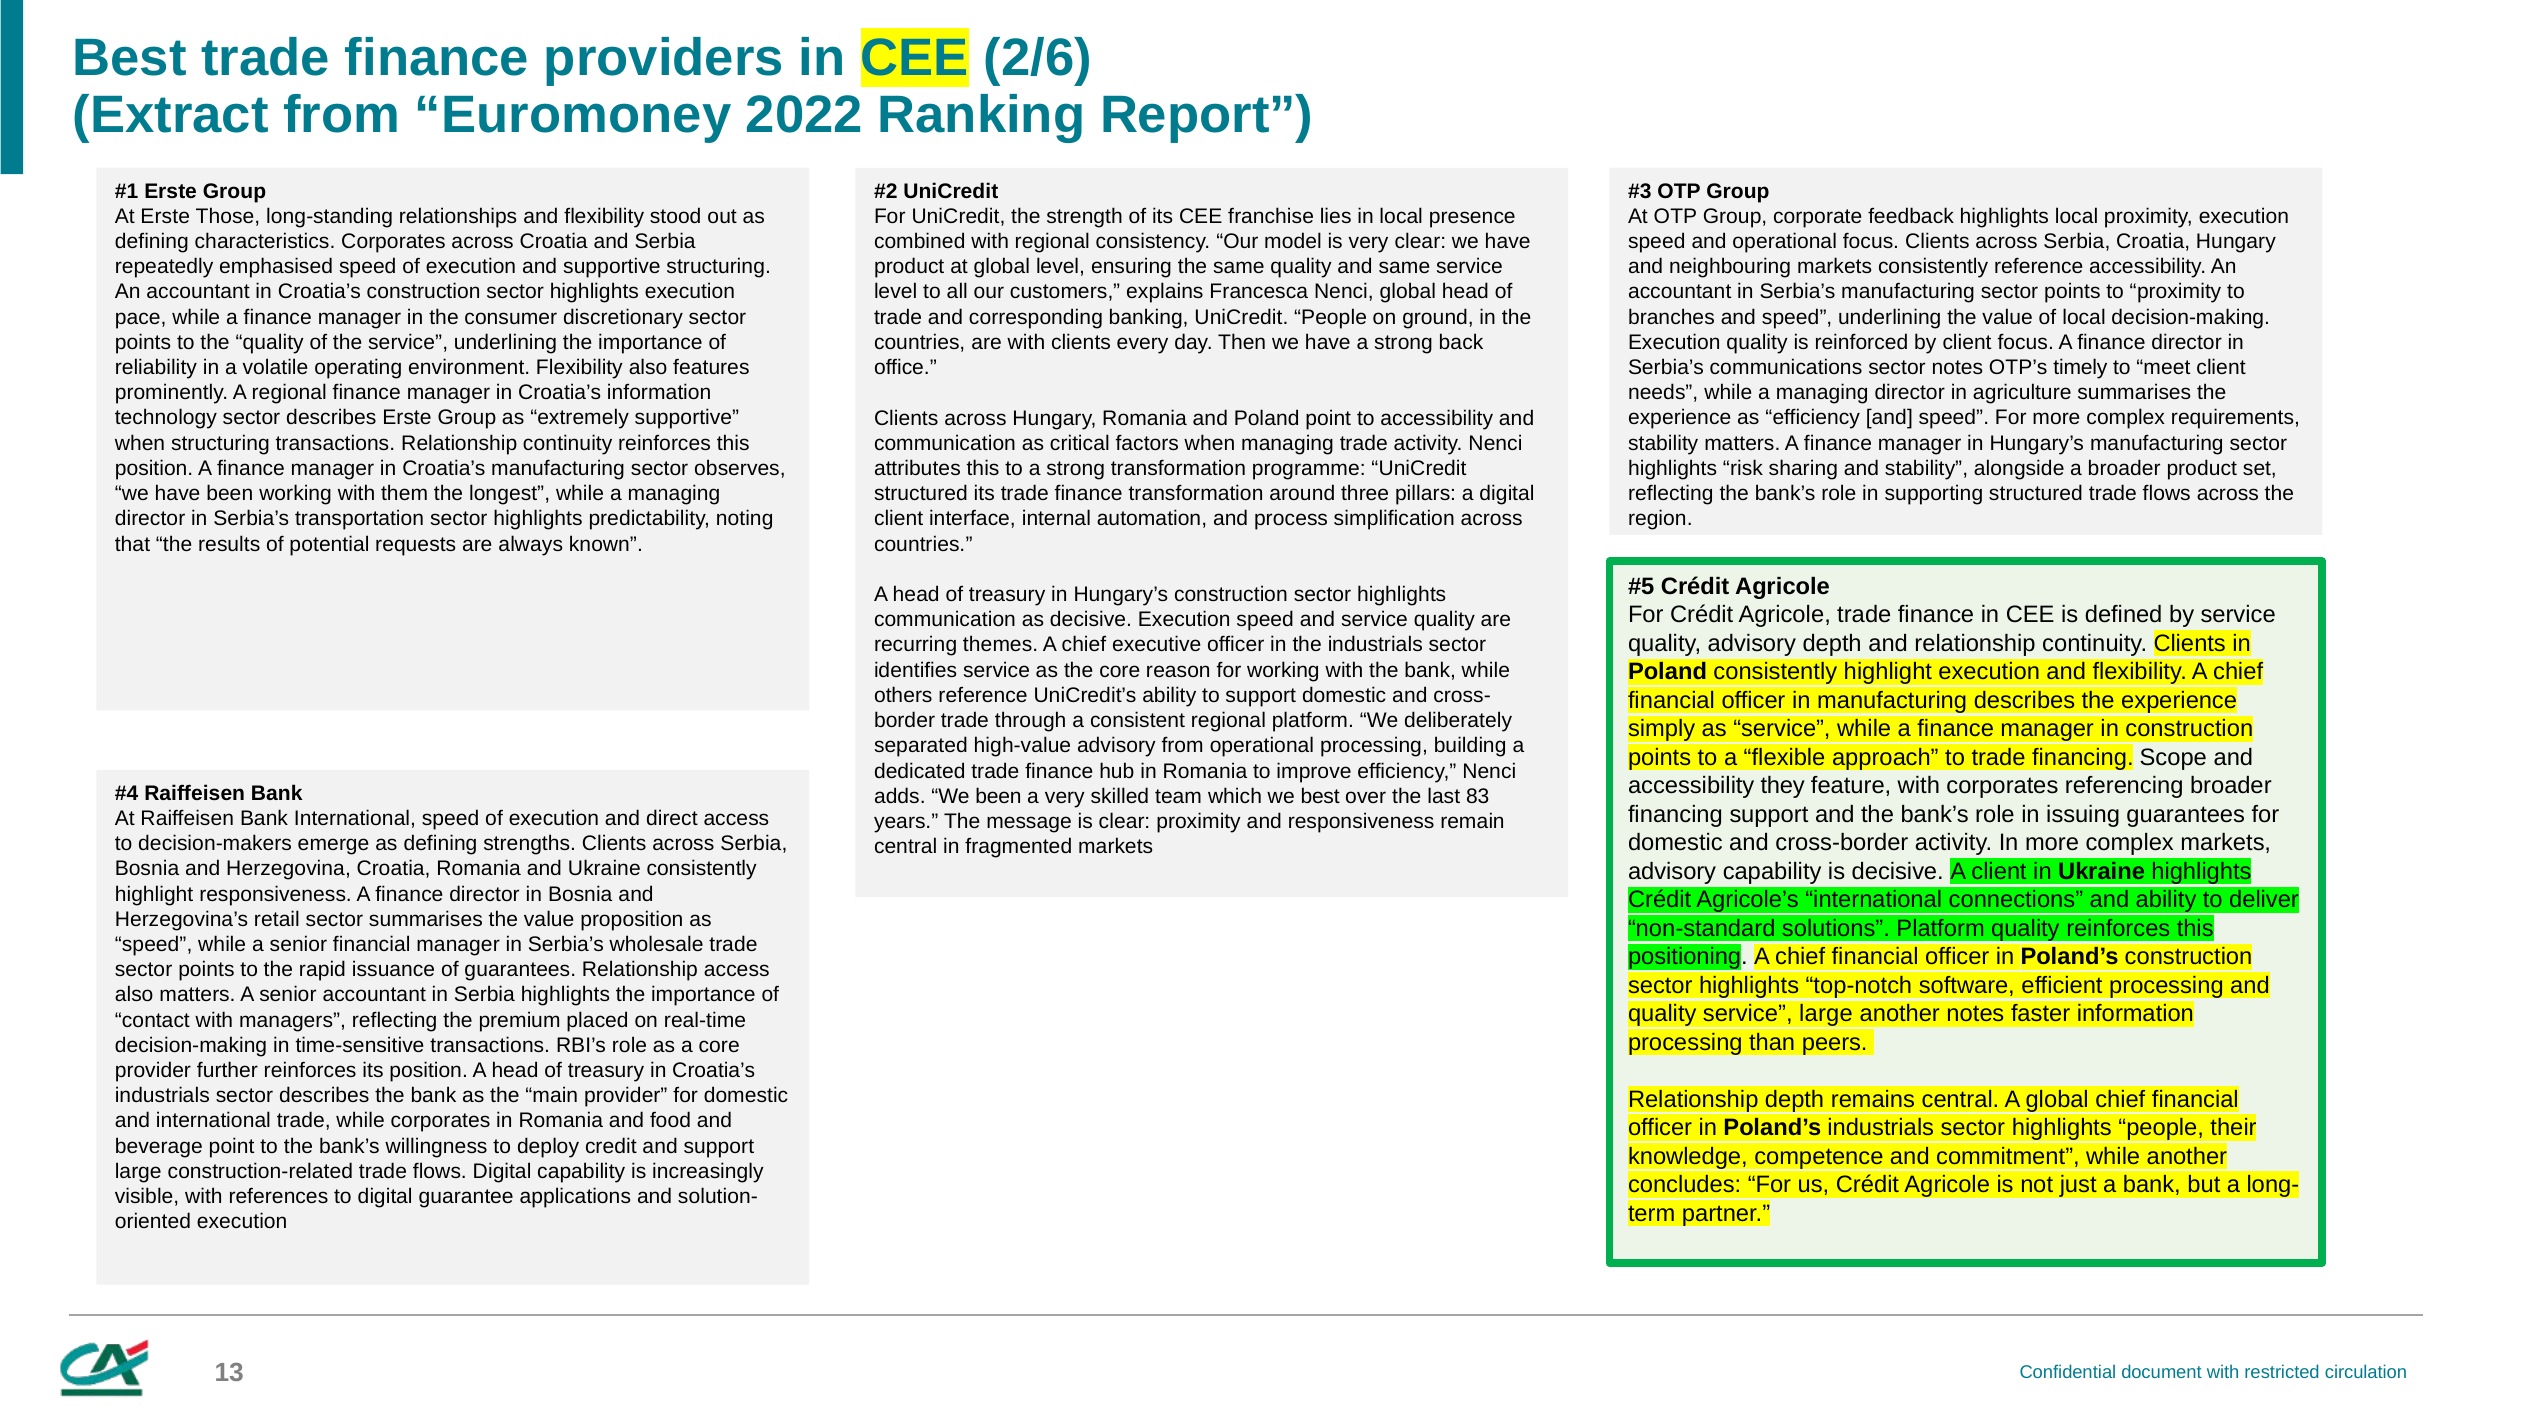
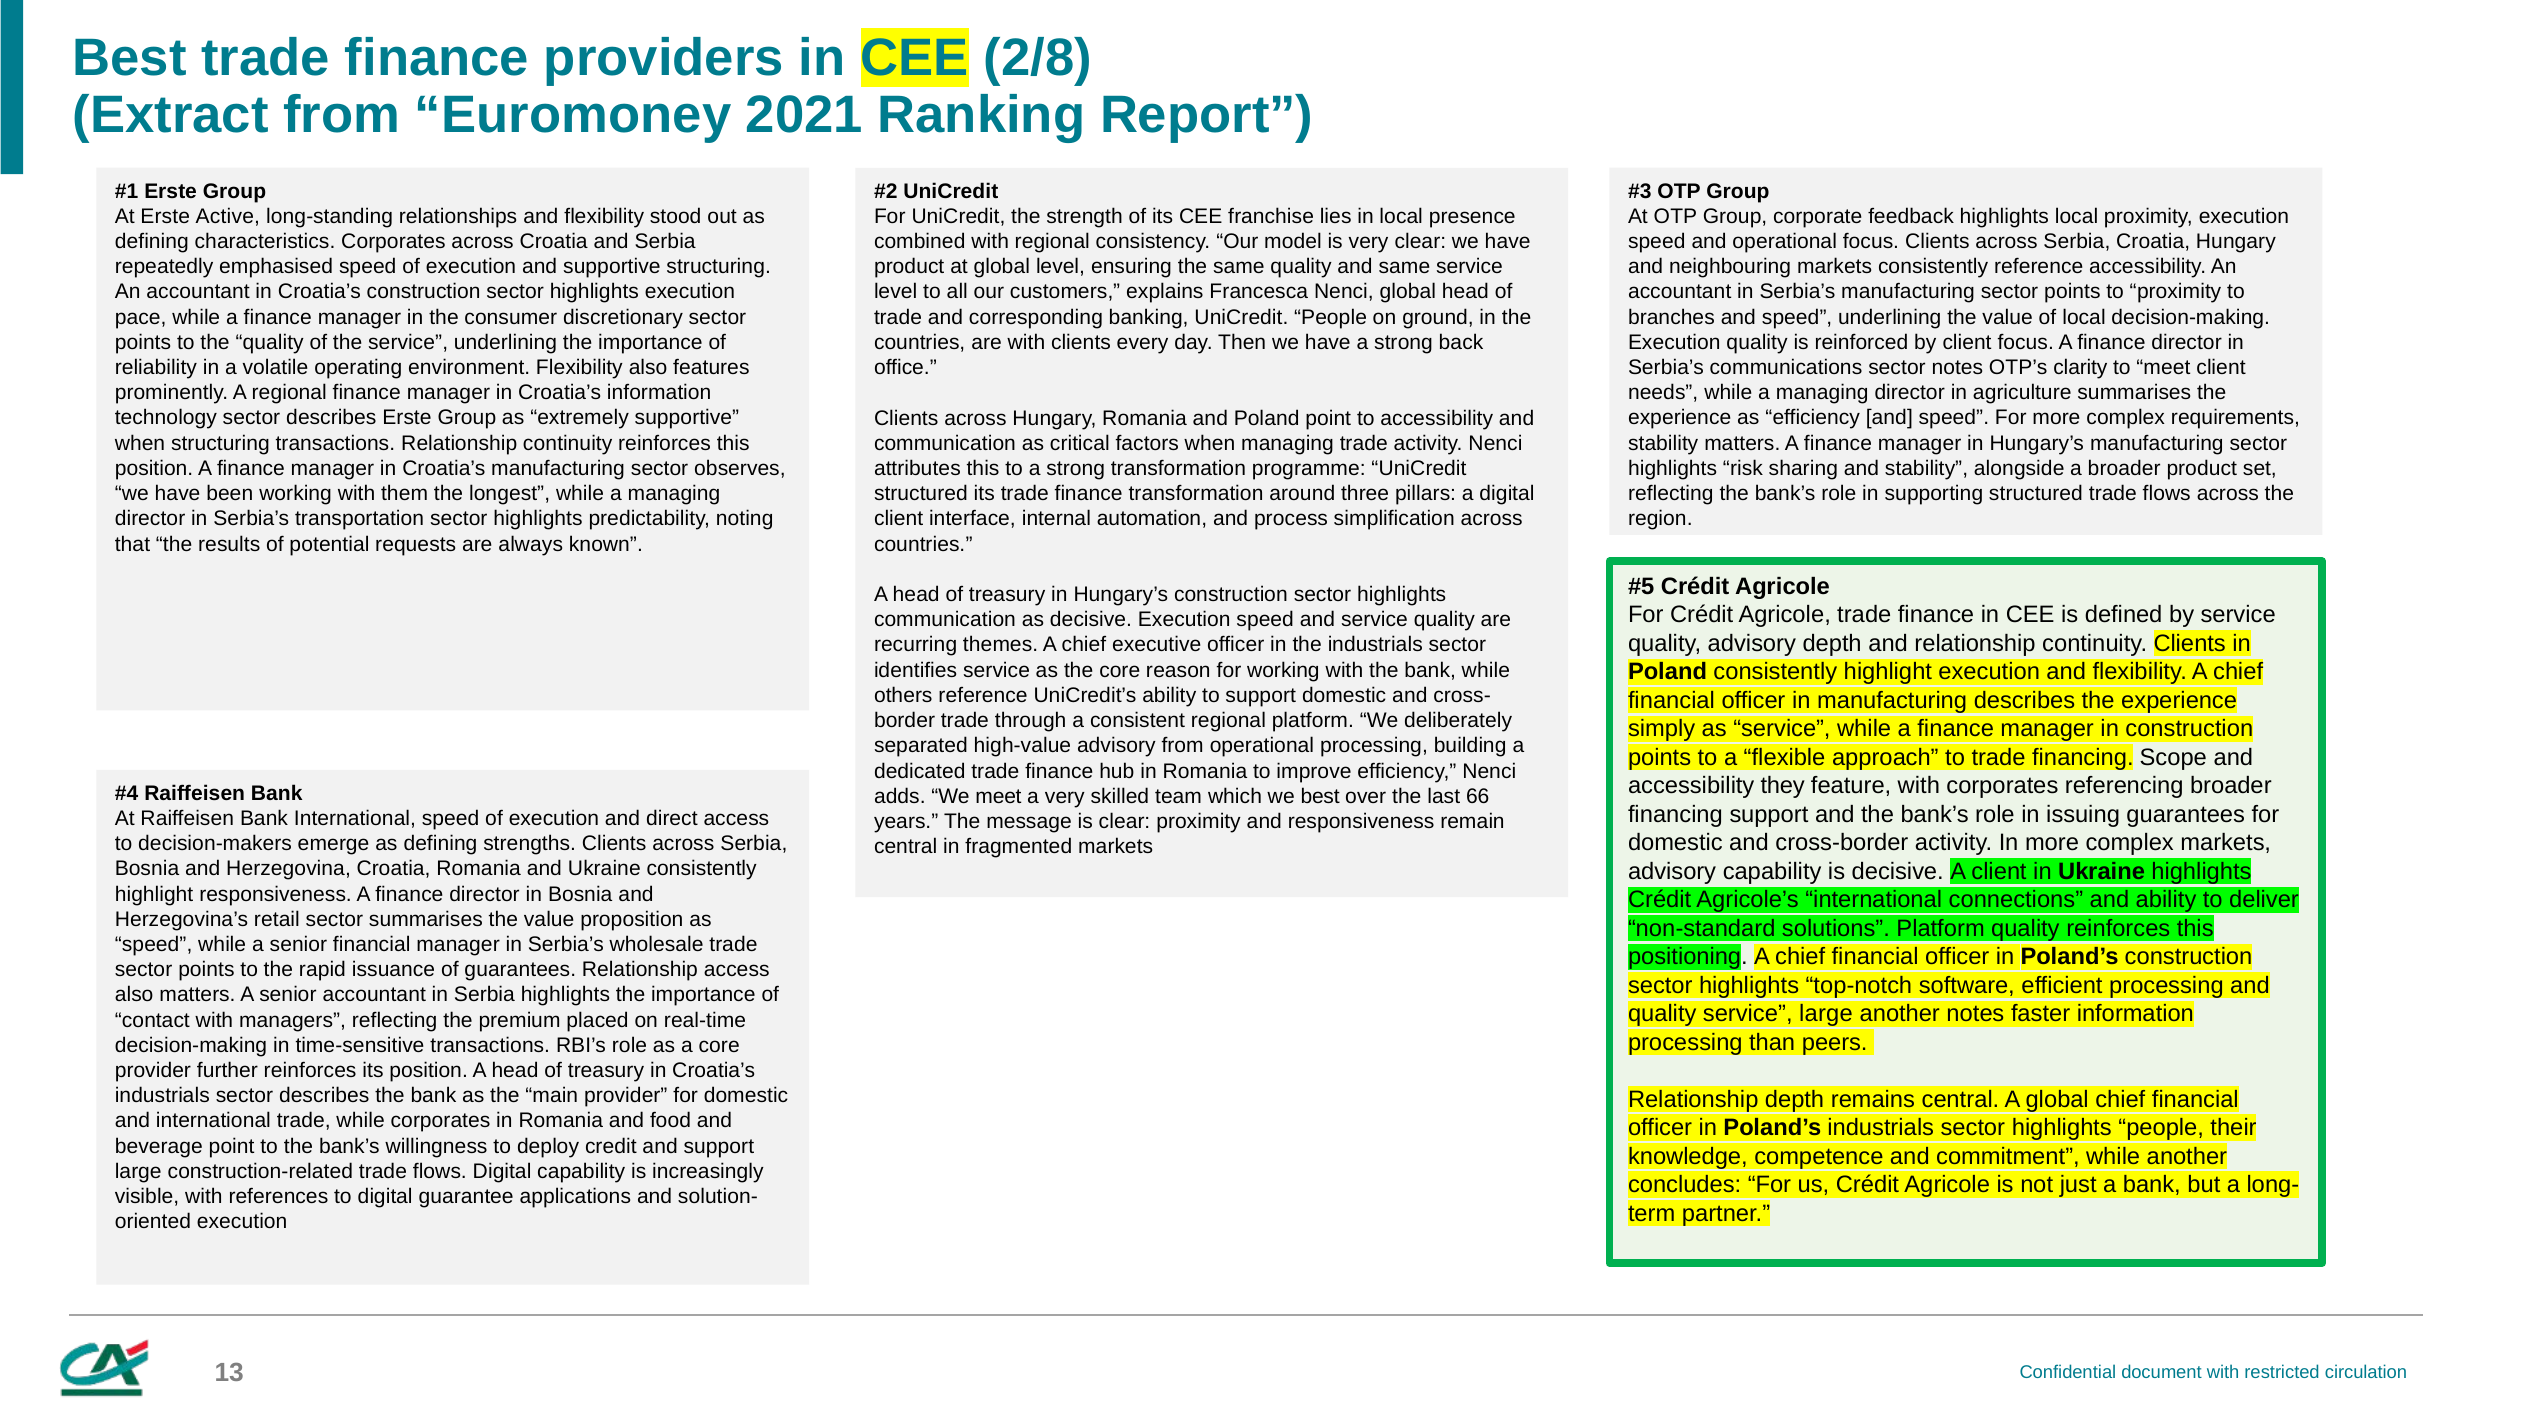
2/6: 2/6 -> 2/8
2022: 2022 -> 2021
Those: Those -> Active
timely: timely -> clarity
We been: been -> meet
83: 83 -> 66
